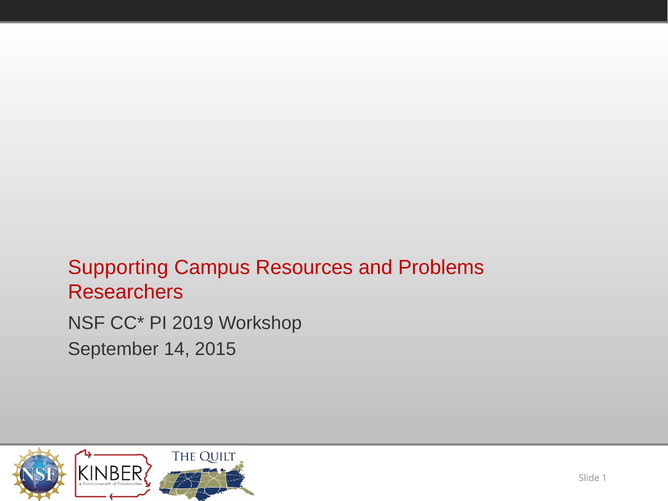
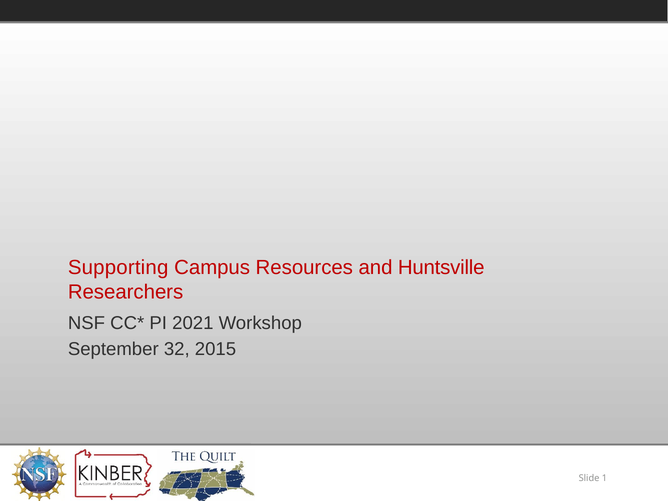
Problems: Problems -> Huntsville
2019: 2019 -> 2021
14: 14 -> 32
